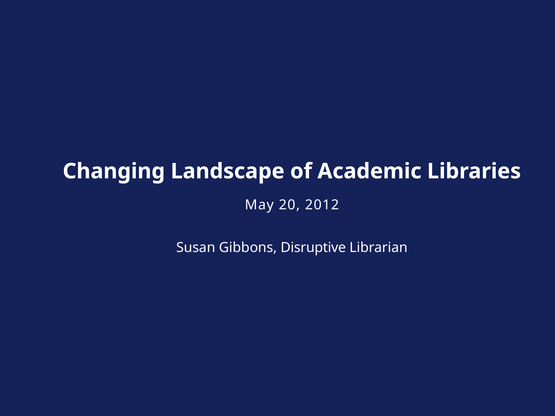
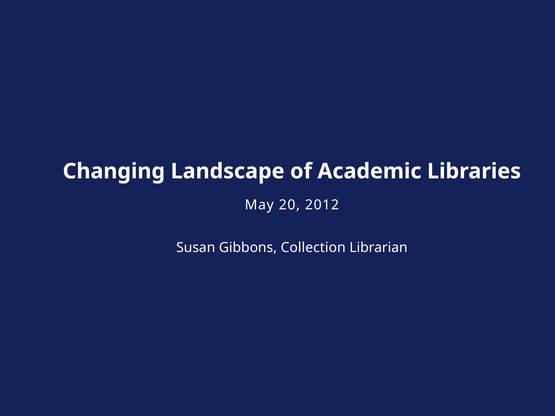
Disruptive: Disruptive -> Collection
